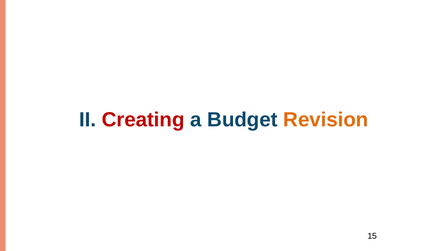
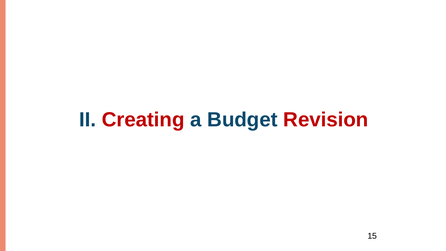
Revision colour: orange -> red
